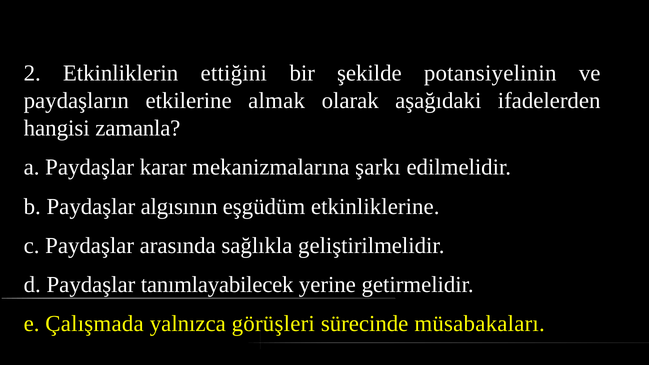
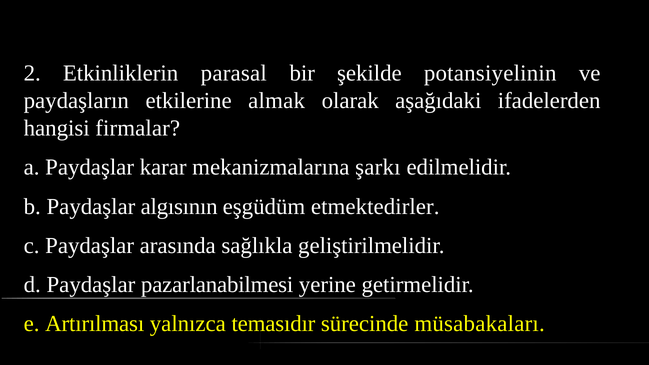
ettiğini: ettiğini -> parasal
zamanla: zamanla -> firmalar
etkinliklerine: etkinliklerine -> etmektedirler
tanımlayabilecek: tanımlayabilecek -> pazarlanabilmesi
Çalışmada: Çalışmada -> Artırılması
görüşleri: görüşleri -> temasıdır
